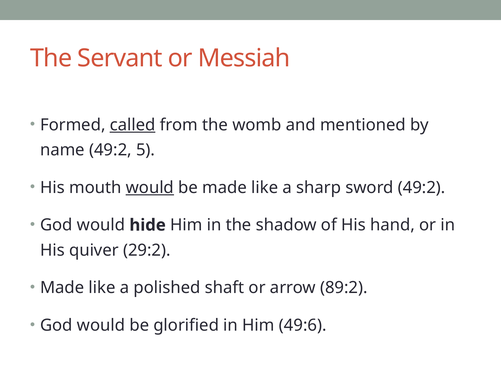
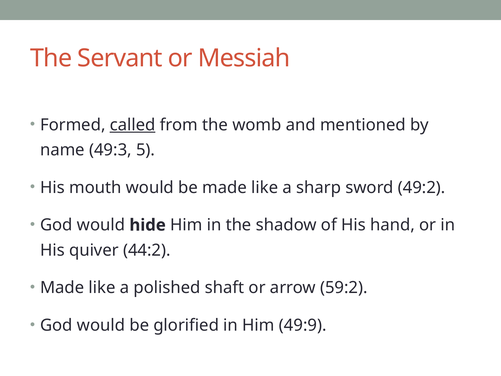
name 49:2: 49:2 -> 49:3
would at (150, 187) underline: present -> none
29:2: 29:2 -> 44:2
89:2: 89:2 -> 59:2
49:6: 49:6 -> 49:9
